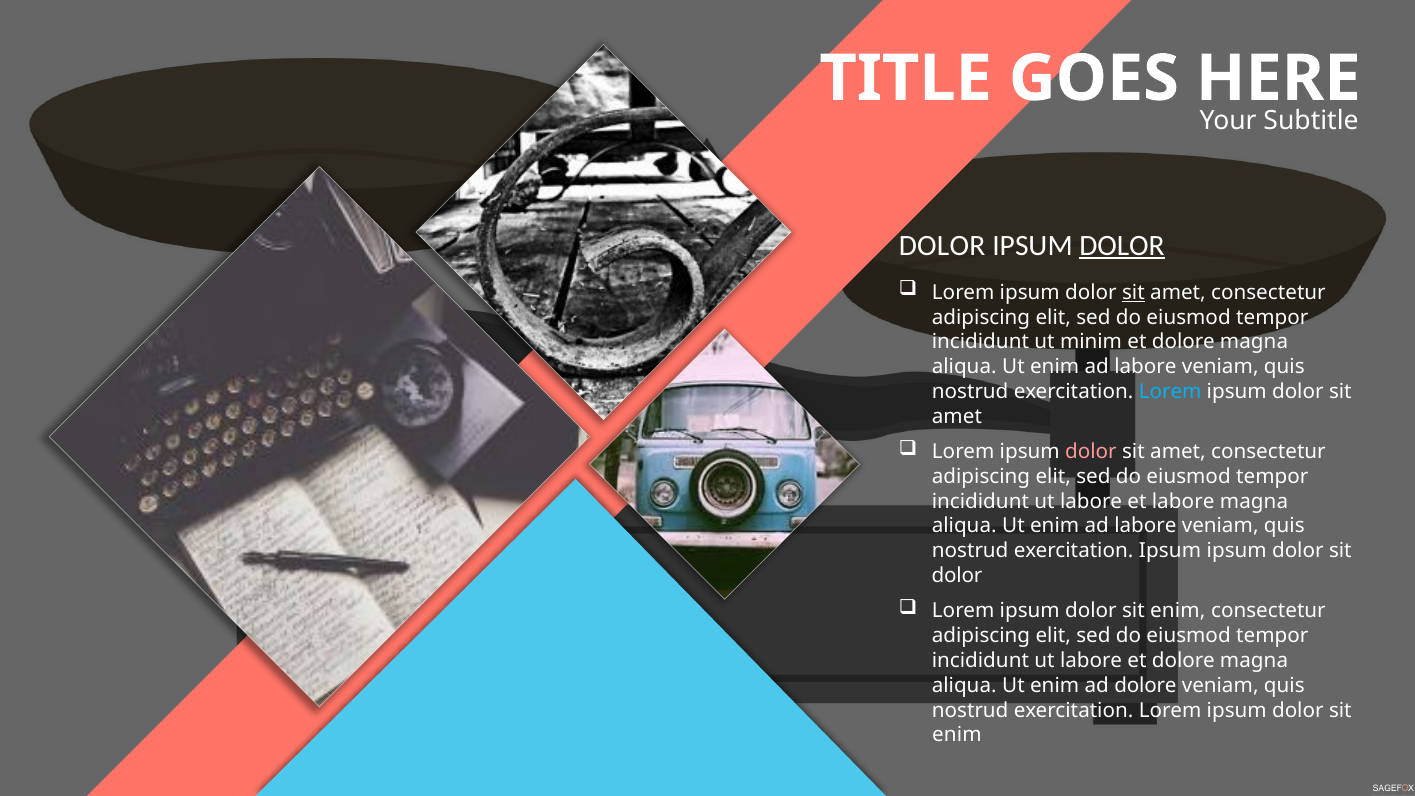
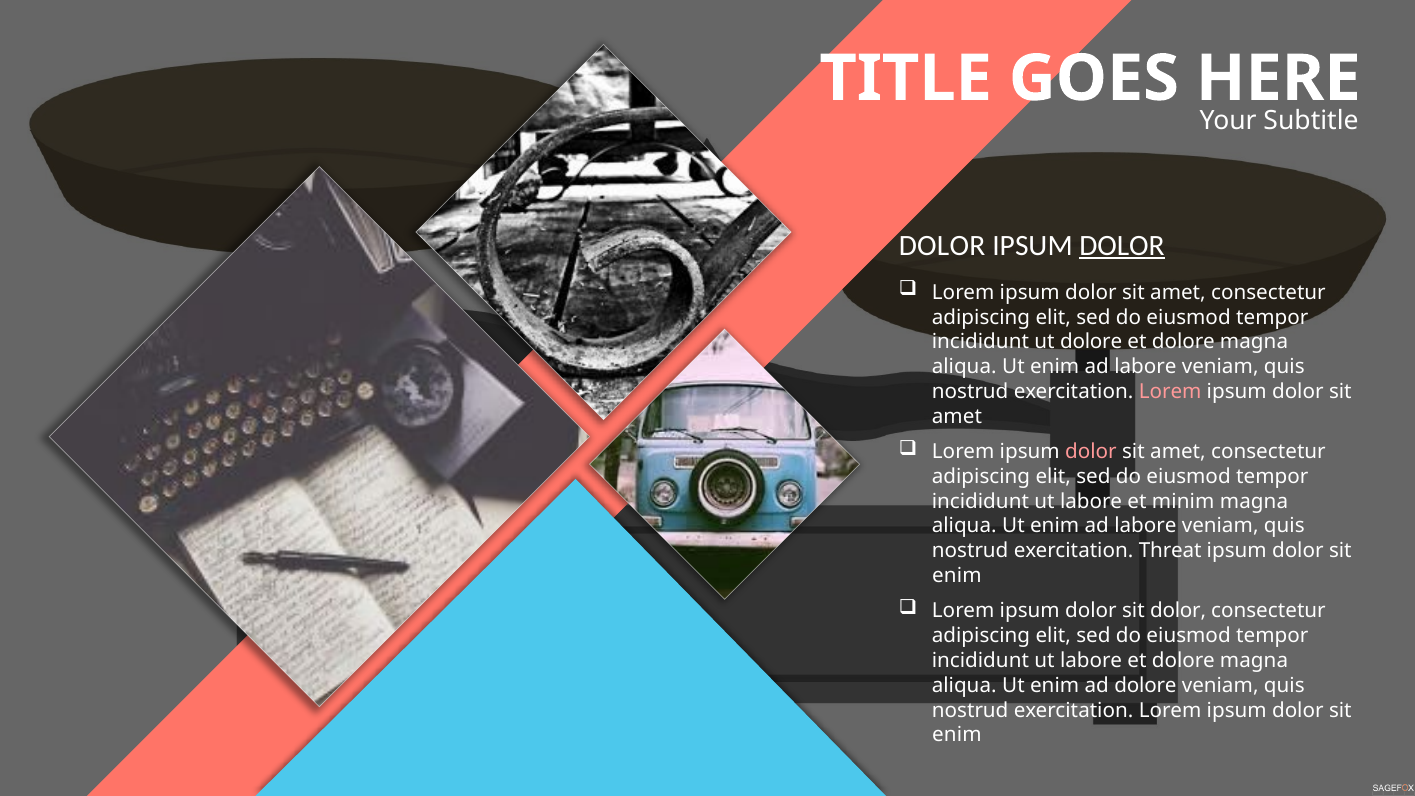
sit at (1133, 293) underline: present -> none
ut minim: minim -> dolore
Lorem at (1170, 392) colour: light blue -> pink
et labore: labore -> minim
exercitation Ipsum: Ipsum -> Threat
dolor at (957, 576): dolor -> enim
enim at (1178, 611): enim -> dolor
